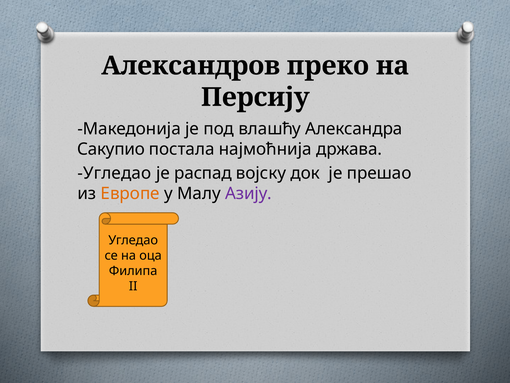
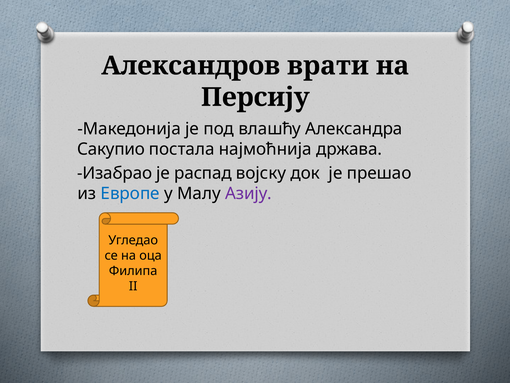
преко: преко -> врати
Угледао at (114, 173): Угледао -> Изабрао
Европе colour: orange -> blue
